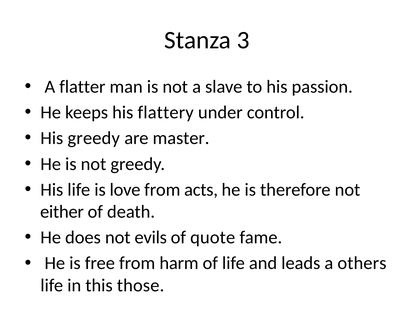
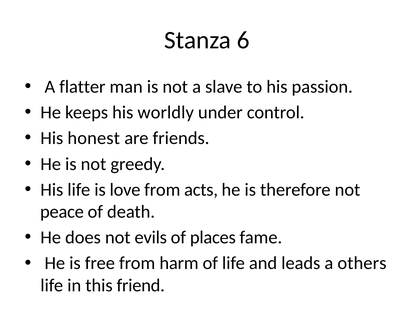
3: 3 -> 6
flattery: flattery -> worldly
His greedy: greedy -> honest
master: master -> friends
either: either -> peace
quote: quote -> places
those: those -> friend
